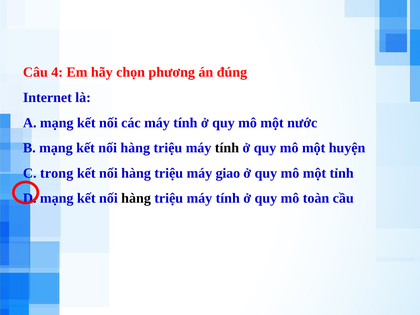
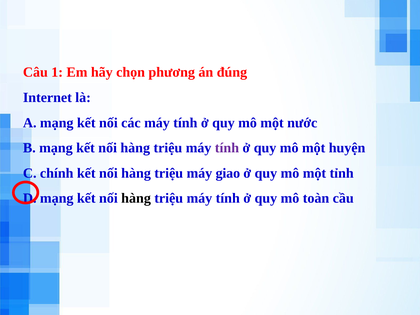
4: 4 -> 1
tính at (227, 148) colour: black -> purple
trong: trong -> chính
